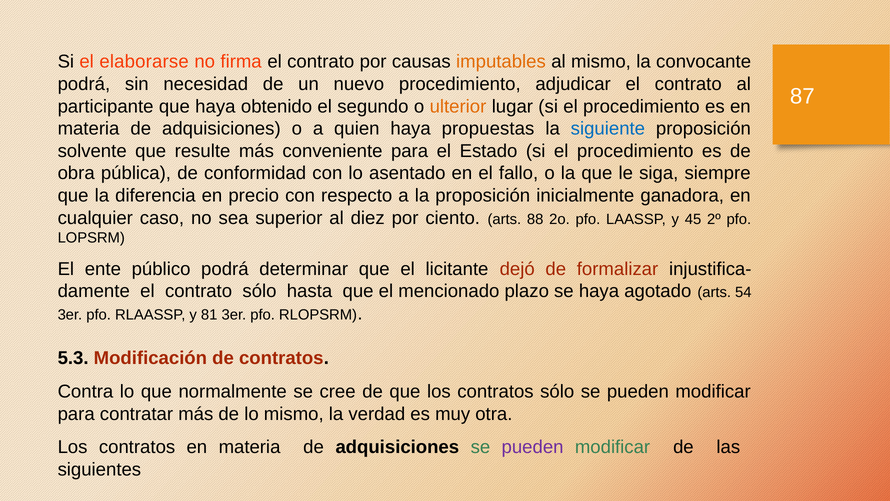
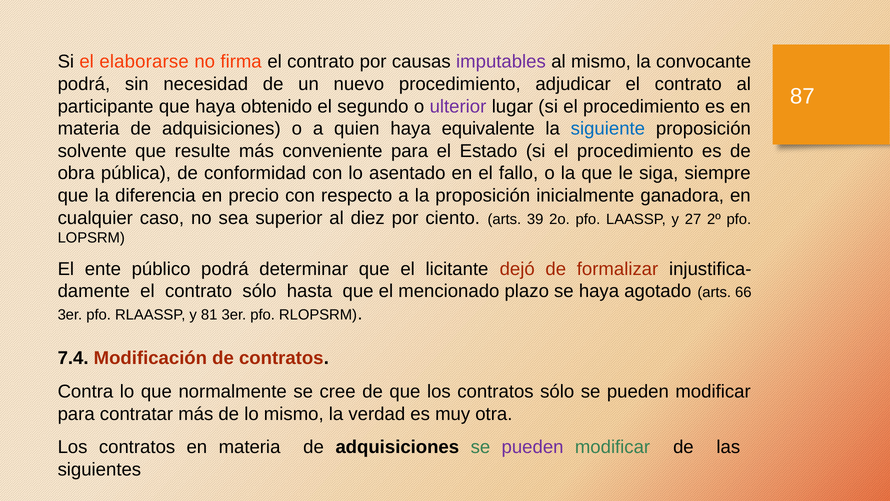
imputables colour: orange -> purple
ulterior colour: orange -> purple
propuestas: propuestas -> equivalente
88: 88 -> 39
45: 45 -> 27
54: 54 -> 66
5.3: 5.3 -> 7.4
